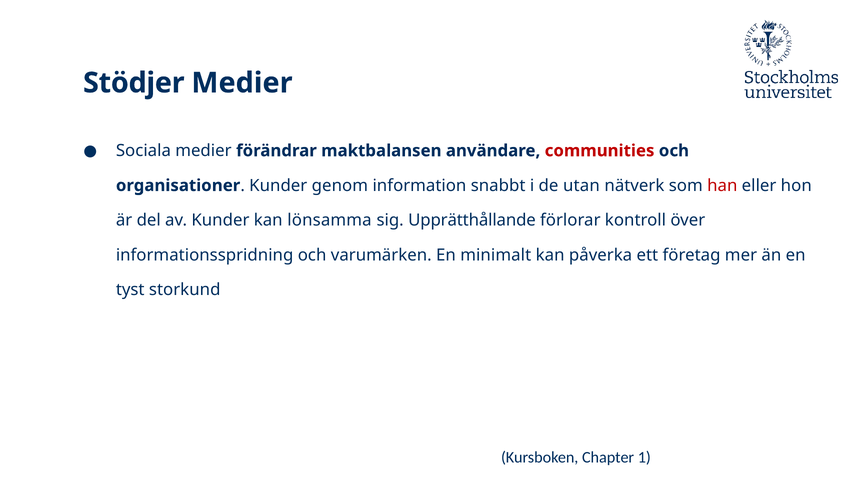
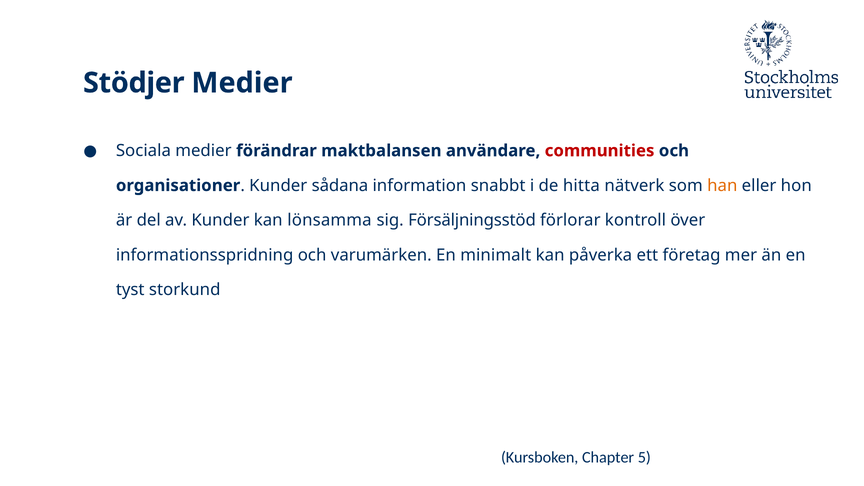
genom: genom -> sådana
utan: utan -> hitta
han colour: red -> orange
Upprätthållande: Upprätthållande -> Försäljningsstöd
1: 1 -> 5
